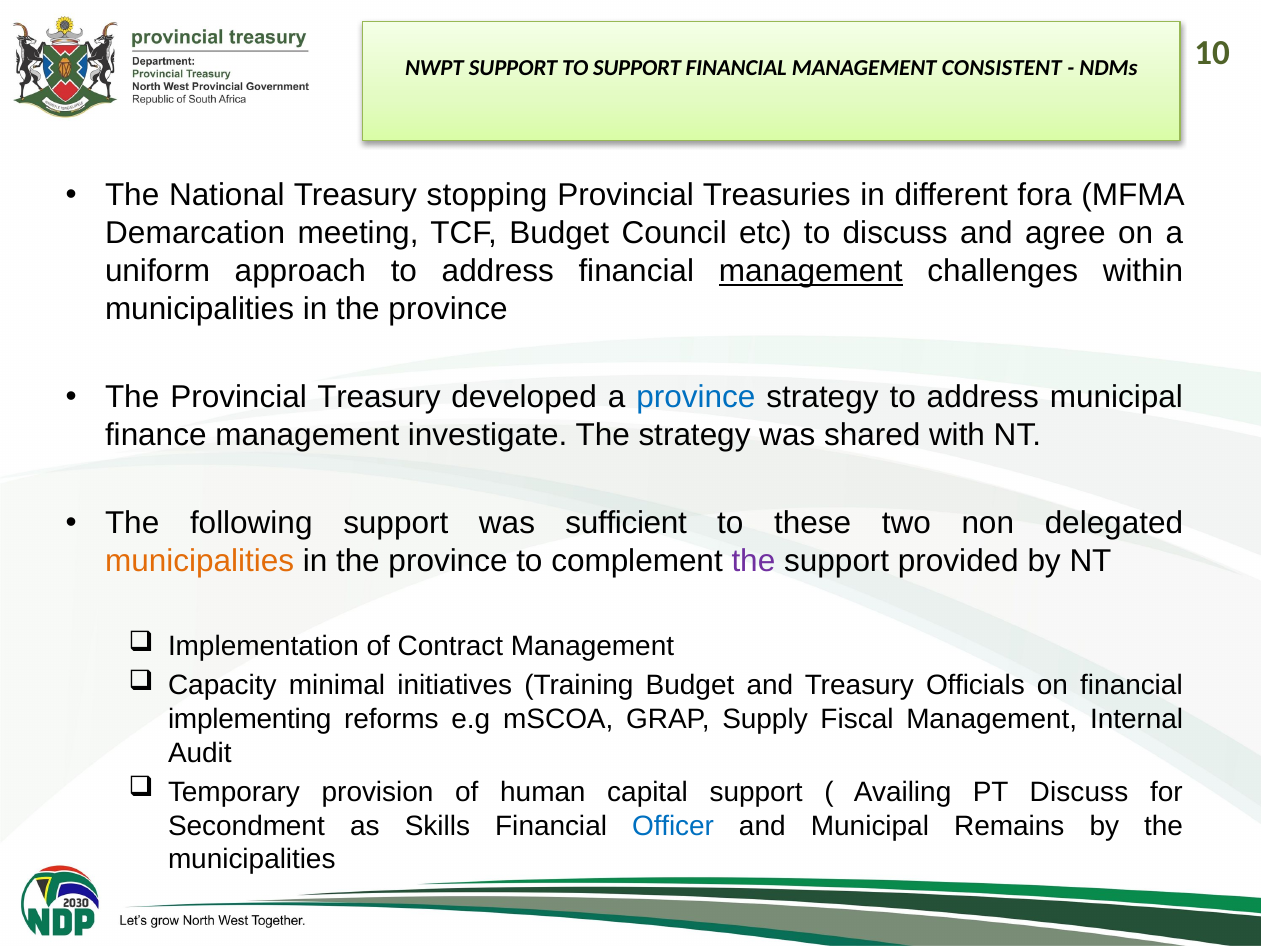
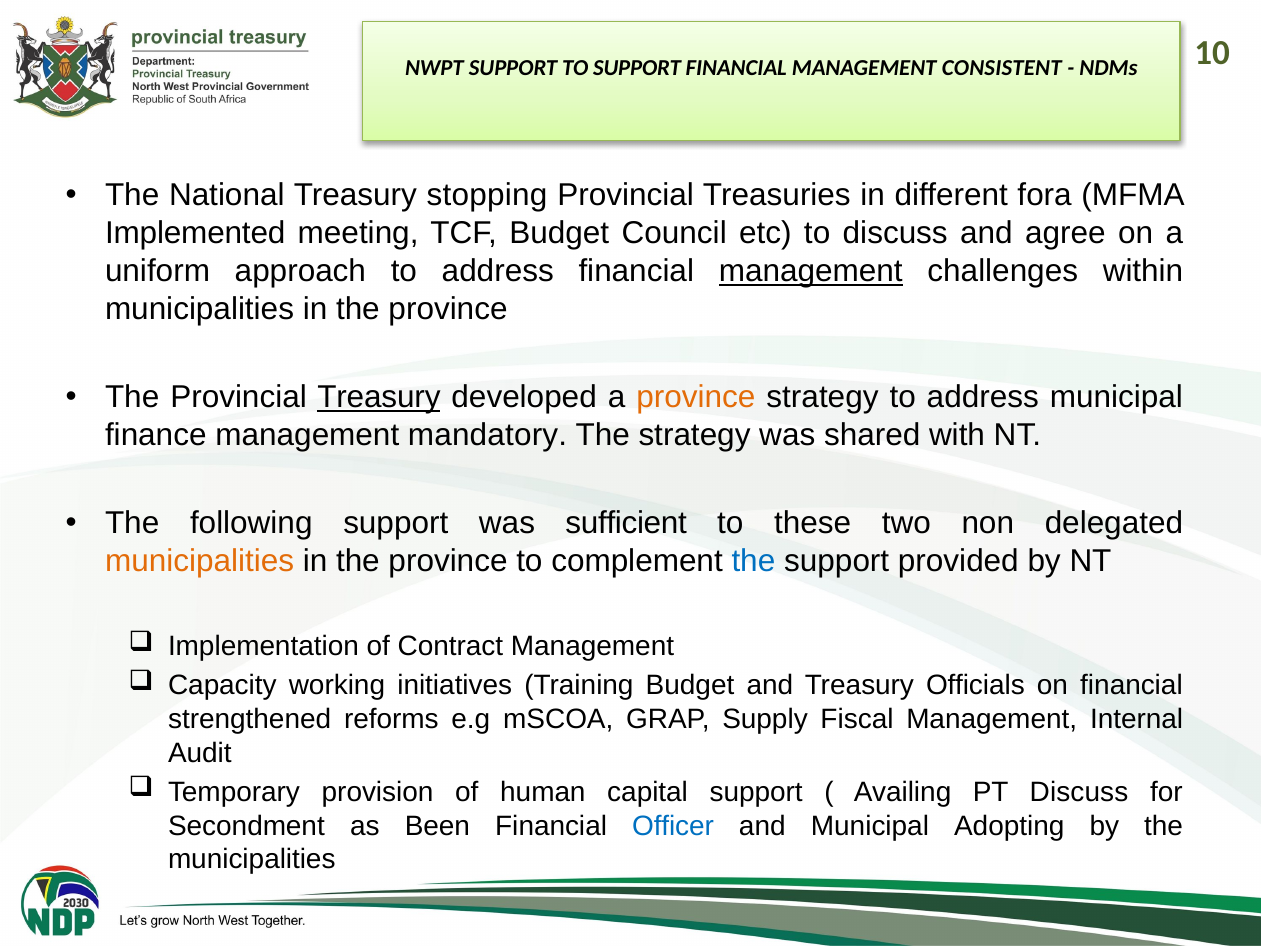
Demarcation: Demarcation -> Implemented
Treasury at (379, 397) underline: none -> present
province at (696, 397) colour: blue -> orange
investigate: investigate -> mandatory
the at (753, 561) colour: purple -> blue
minimal: minimal -> working
implementing: implementing -> strengthened
Skills: Skills -> Been
Remains: Remains -> Adopting
